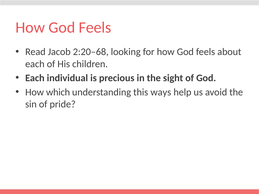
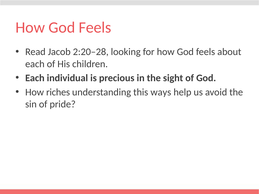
2:20–68: 2:20–68 -> 2:20–28
which: which -> riches
